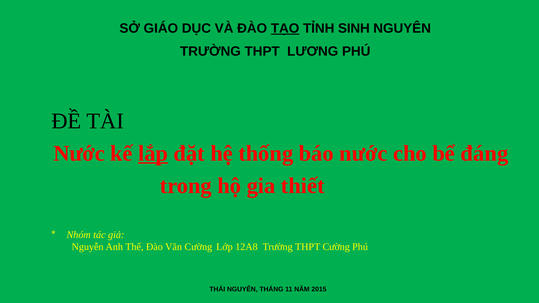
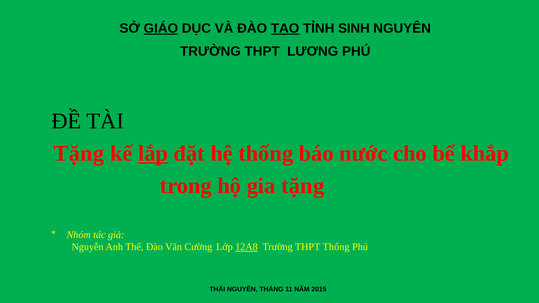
GIÁO underline: none -> present
Nước at (79, 153): Nước -> Tặng
đáng: đáng -> khắp
gia thiết: thiết -> tặng
12A8 underline: none -> present
THPT Cường: Cường -> Thống
